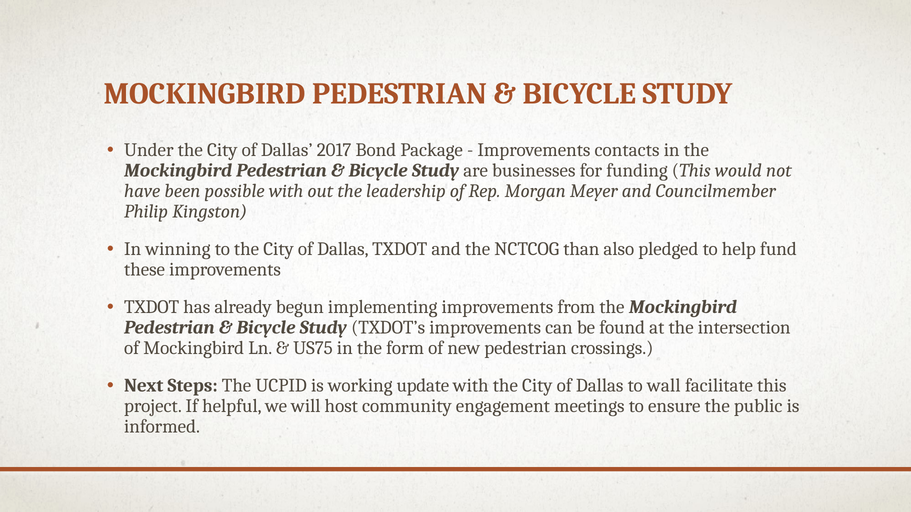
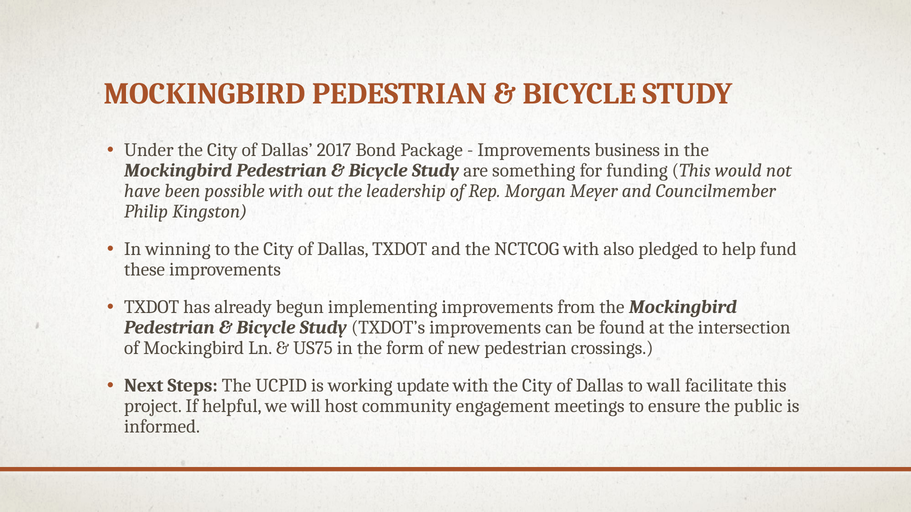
contacts: contacts -> business
businesses: businesses -> something
NCTCOG than: than -> with
